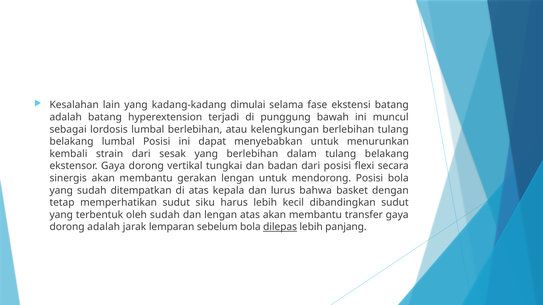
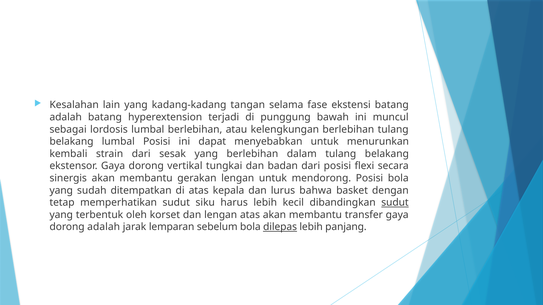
dimulai: dimulai -> tangan
sudut at (395, 203) underline: none -> present
oleh sudah: sudah -> korset
